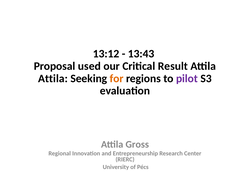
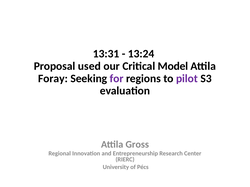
13:12: 13:12 -> 13:31
13:43: 13:43 -> 13:24
Result: Result -> Model
Attila at (53, 79): Attila -> Foray
for colour: orange -> purple
